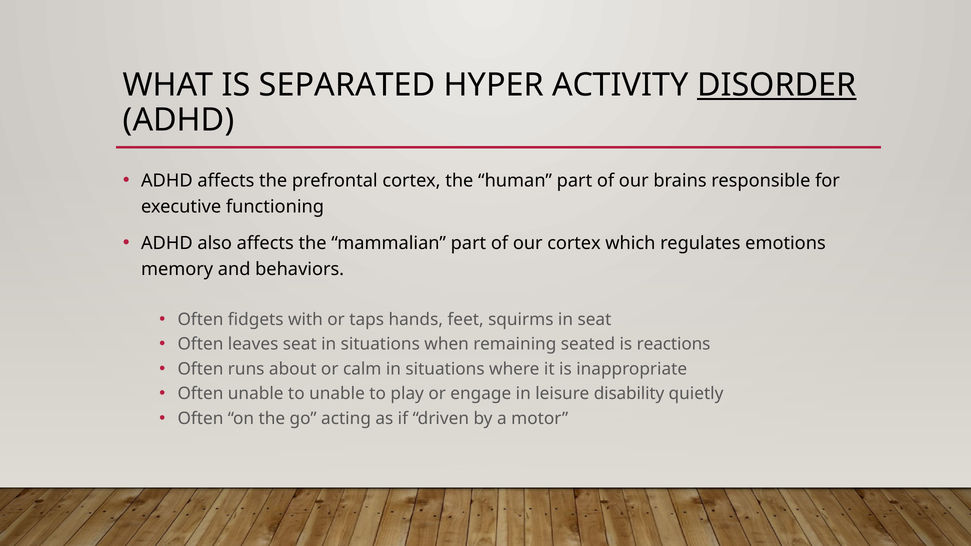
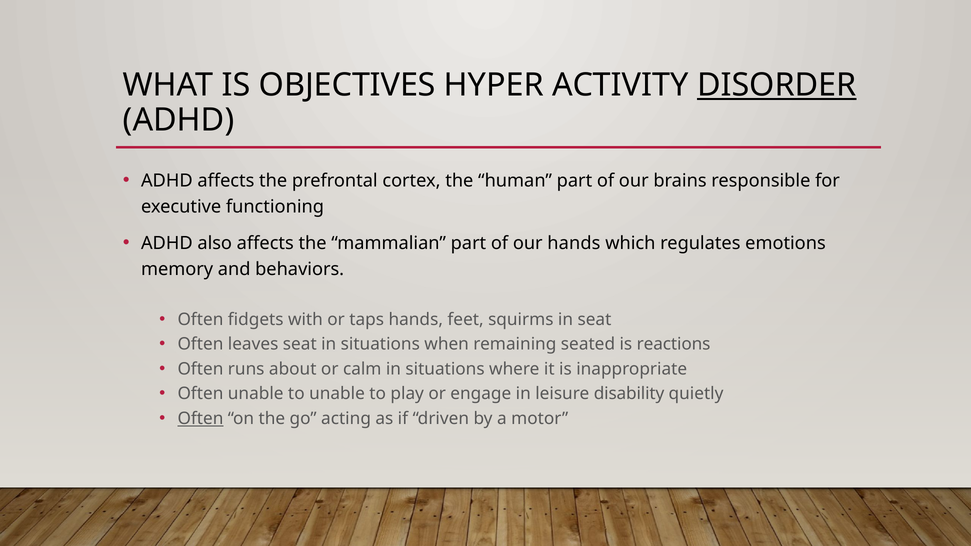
SEPARATED: SEPARATED -> OBJECTIVES
our cortex: cortex -> hands
Often at (200, 419) underline: none -> present
